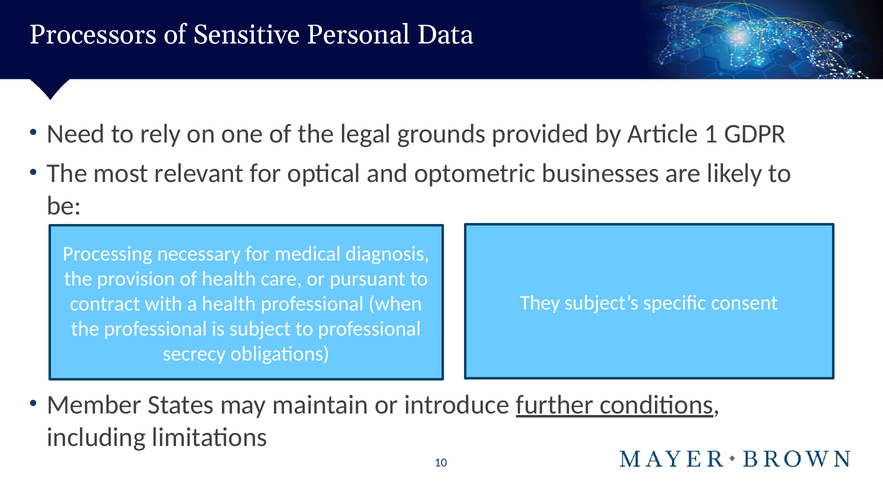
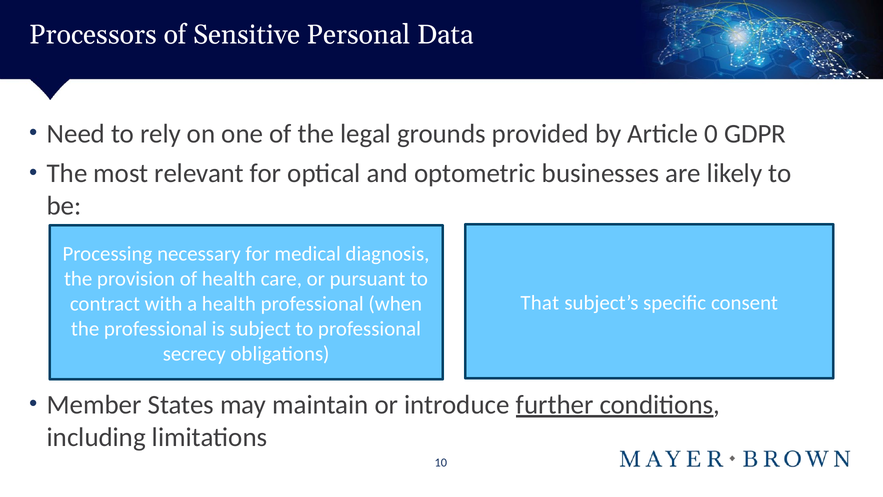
1: 1 -> 0
They: They -> That
